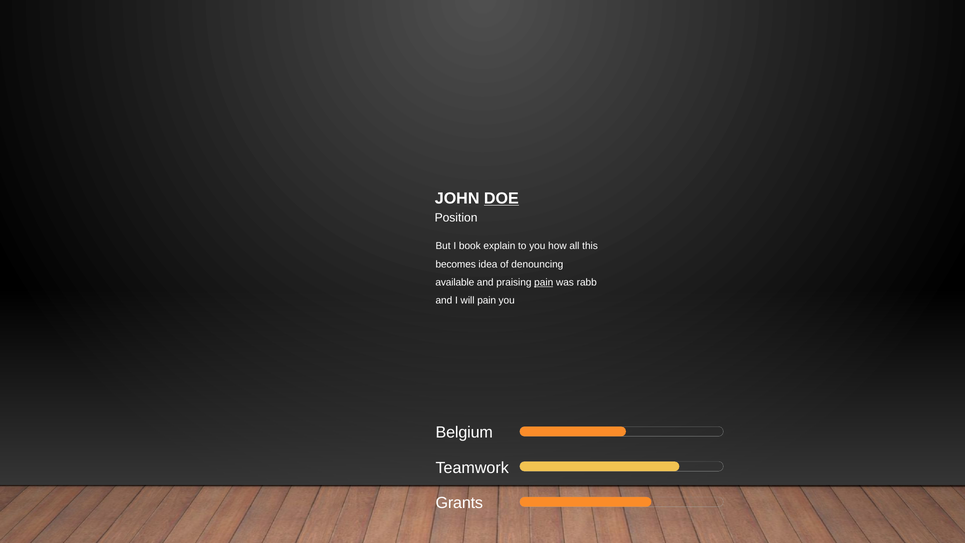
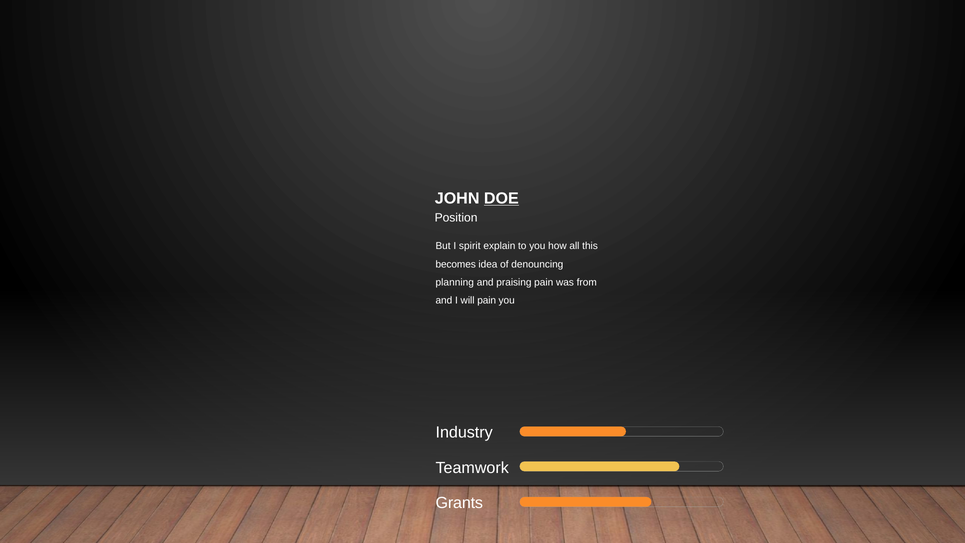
book: book -> spirit
available: available -> planning
pain at (544, 282) underline: present -> none
rabb: rabb -> from
Belgium: Belgium -> Industry
